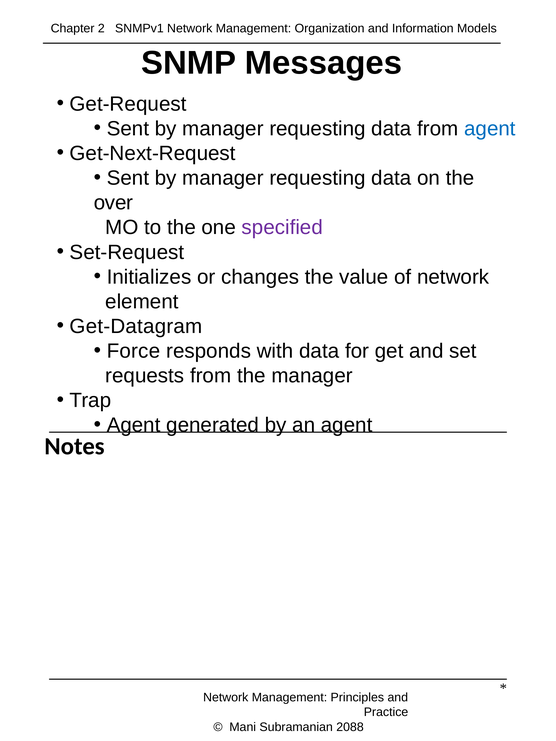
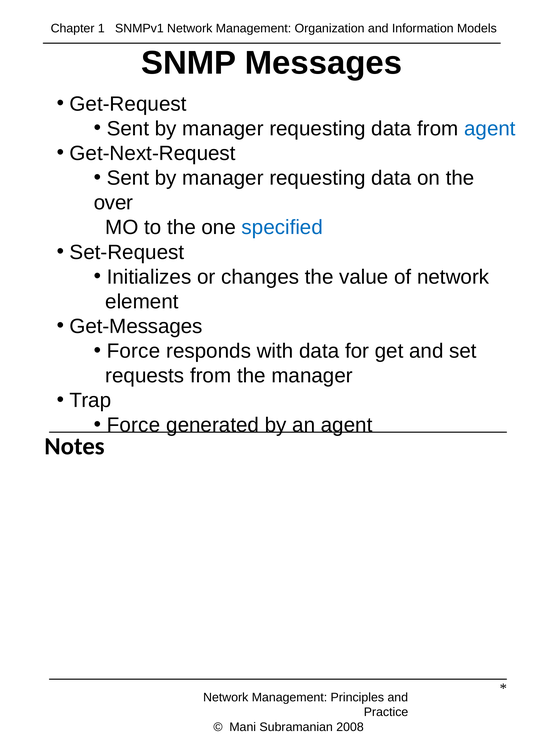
2: 2 -> 1
specified colour: purple -> blue
Get-Datagram: Get-Datagram -> Get-Messages
Agent at (134, 425): Agent -> Force
2088: 2088 -> 2008
